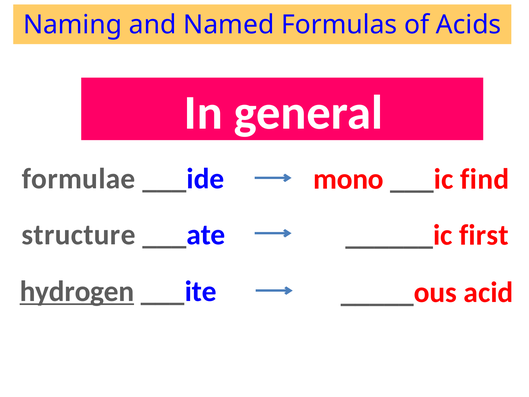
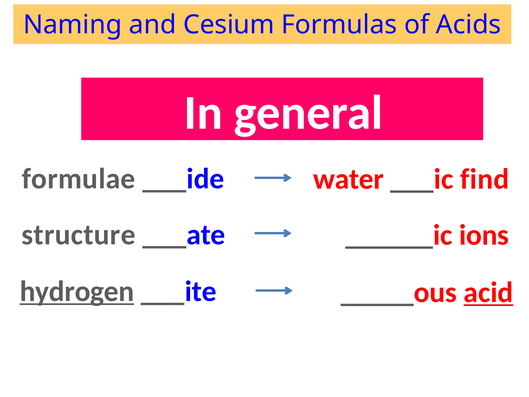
Named: Named -> Cesium
mono: mono -> water
first: first -> ions
acid underline: none -> present
